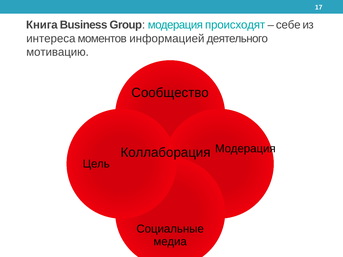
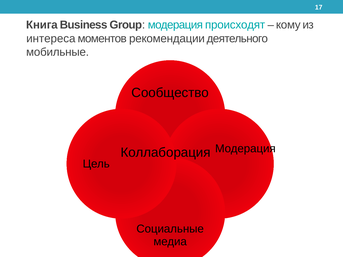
себе: себе -> кому
информацией: информацией -> рекомендации
мотивацию: мотивацию -> мобильные
